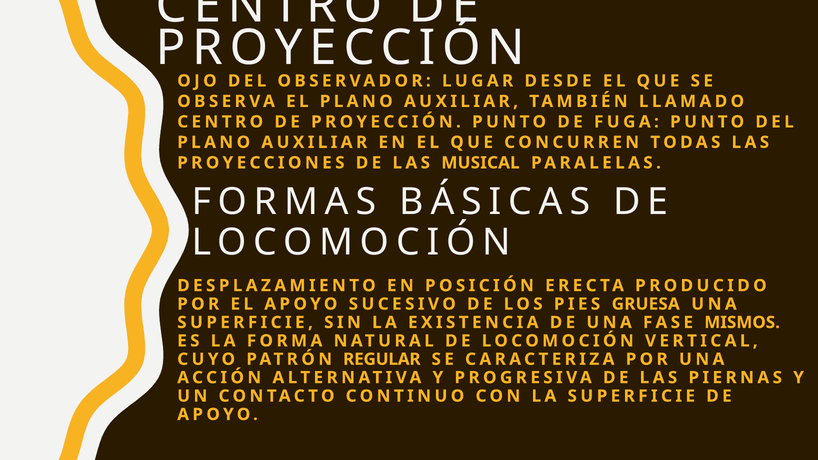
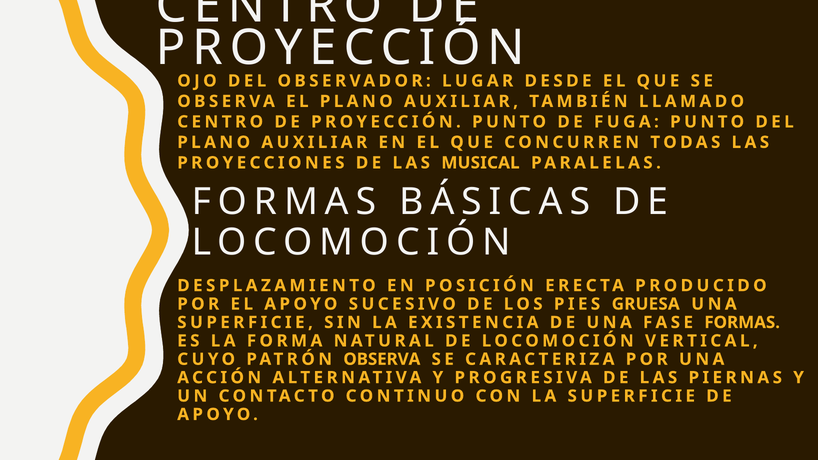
FASE MISMOS: MISMOS -> FORMAS
PATRÓN REGULAR: REGULAR -> OBSERVA
